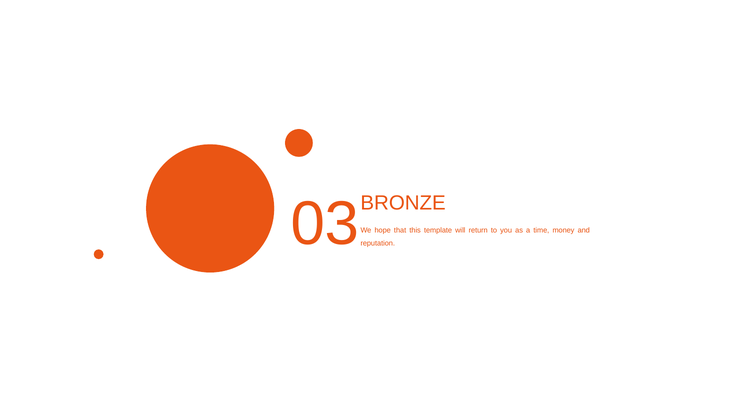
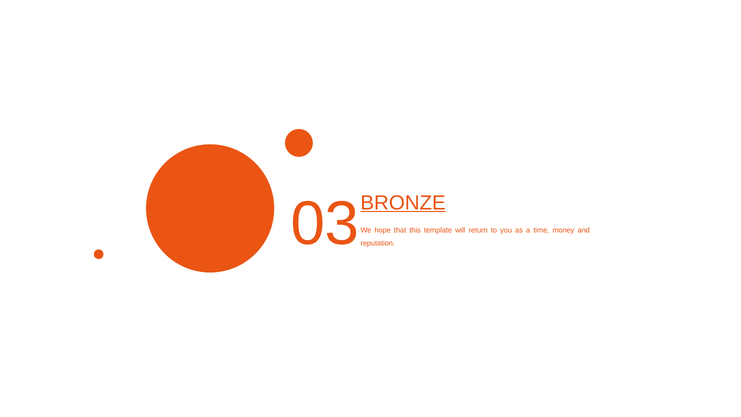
BRONZE underline: none -> present
